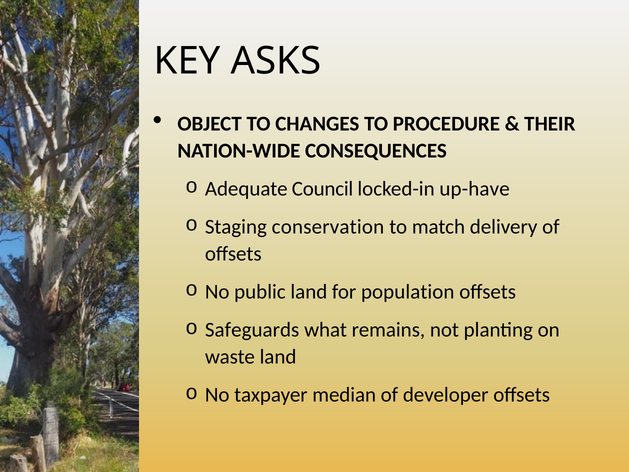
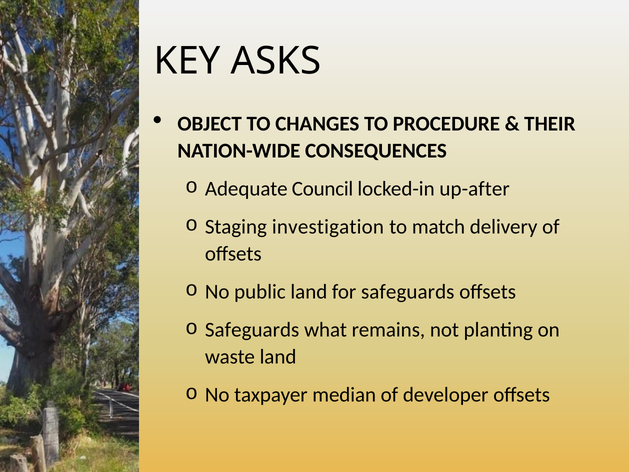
up-have: up-have -> up-after
conservation: conservation -> investigation
for population: population -> safeguards
